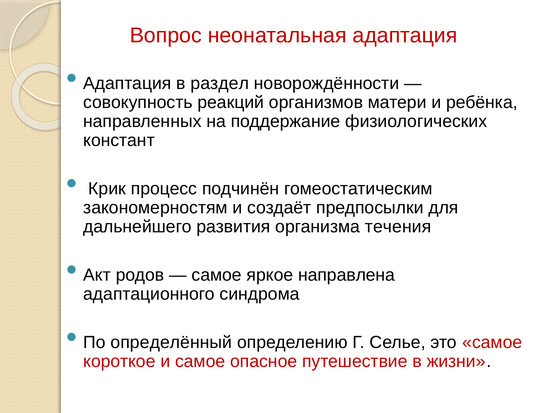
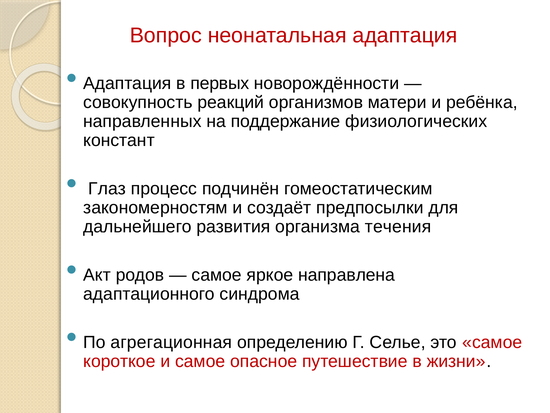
раздел: раздел -> первых
Крик: Крик -> Глаз
определённый: определённый -> агрегационная
